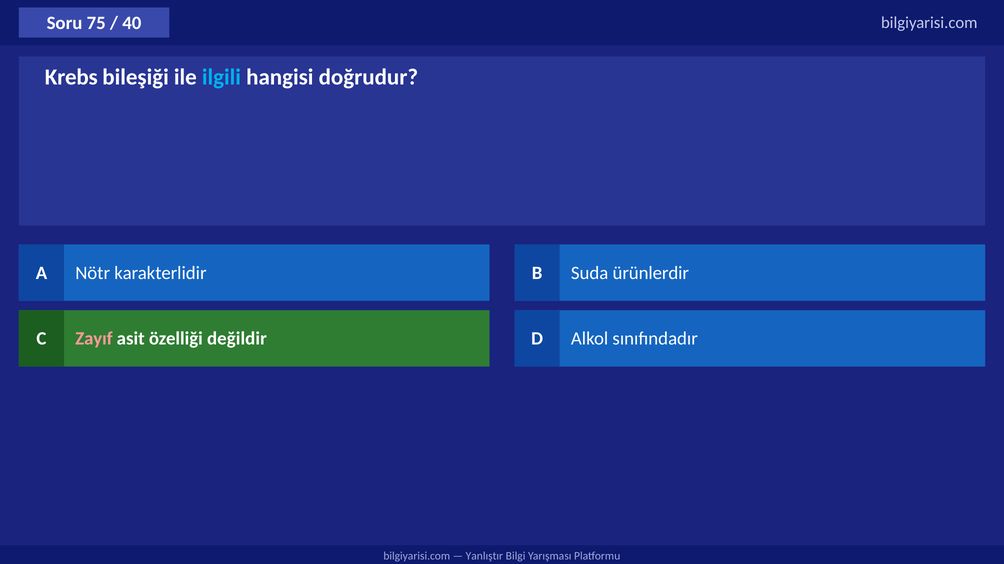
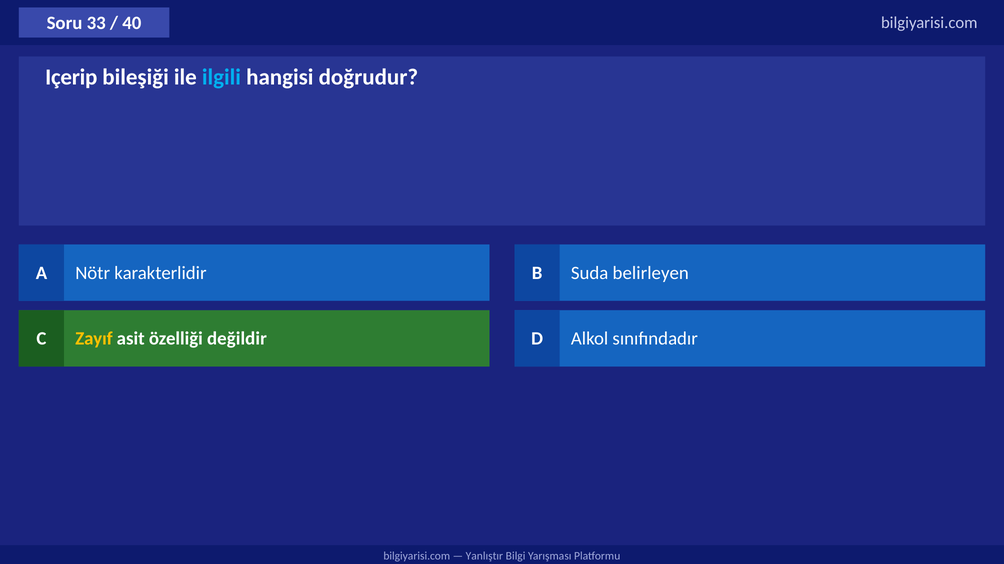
75: 75 -> 33
Krebs: Krebs -> Içerip
ürünlerdir: ürünlerdir -> belirleyen
Zayıf colour: pink -> yellow
